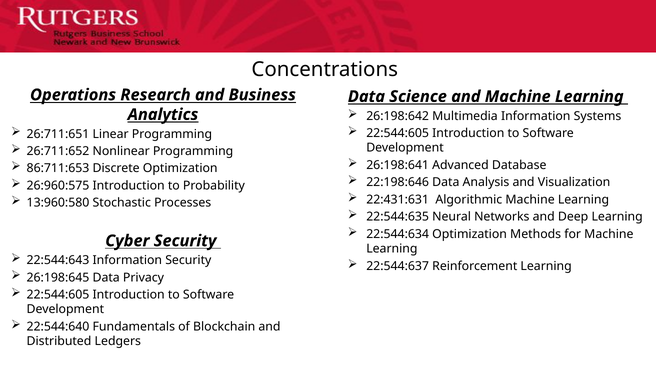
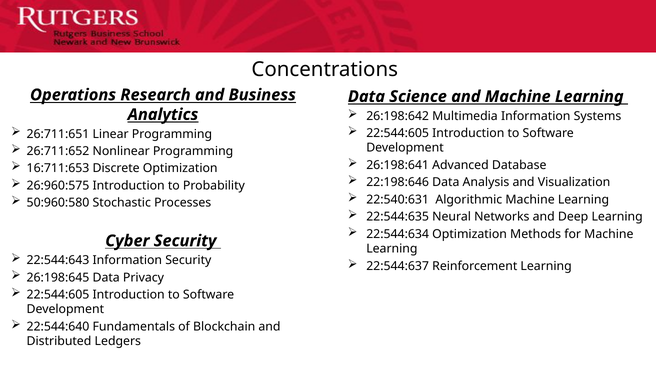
86:711:653: 86:711:653 -> 16:711:653
22:431:631: 22:431:631 -> 22:540:631
13:960:580: 13:960:580 -> 50:960:580
